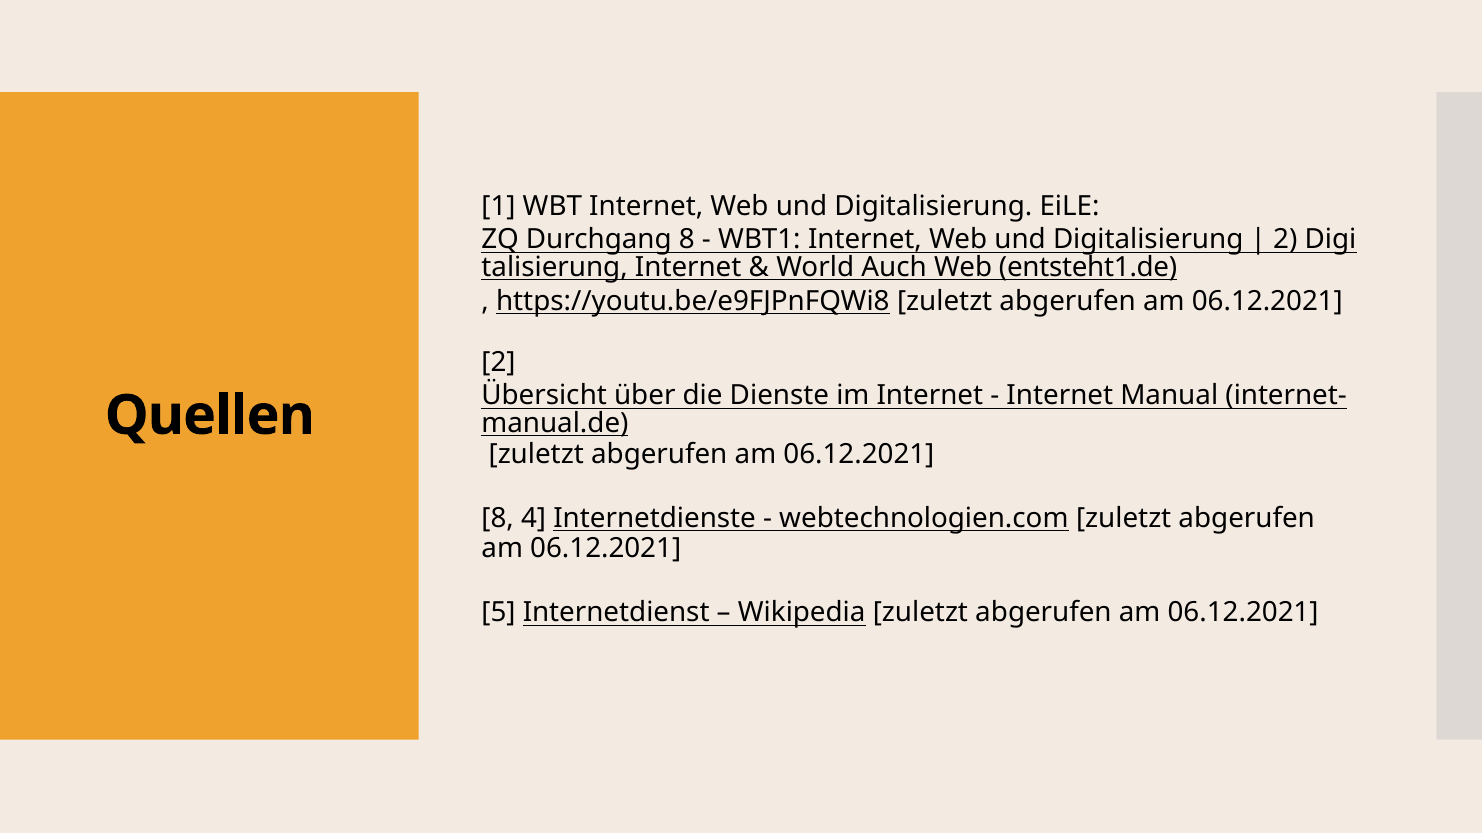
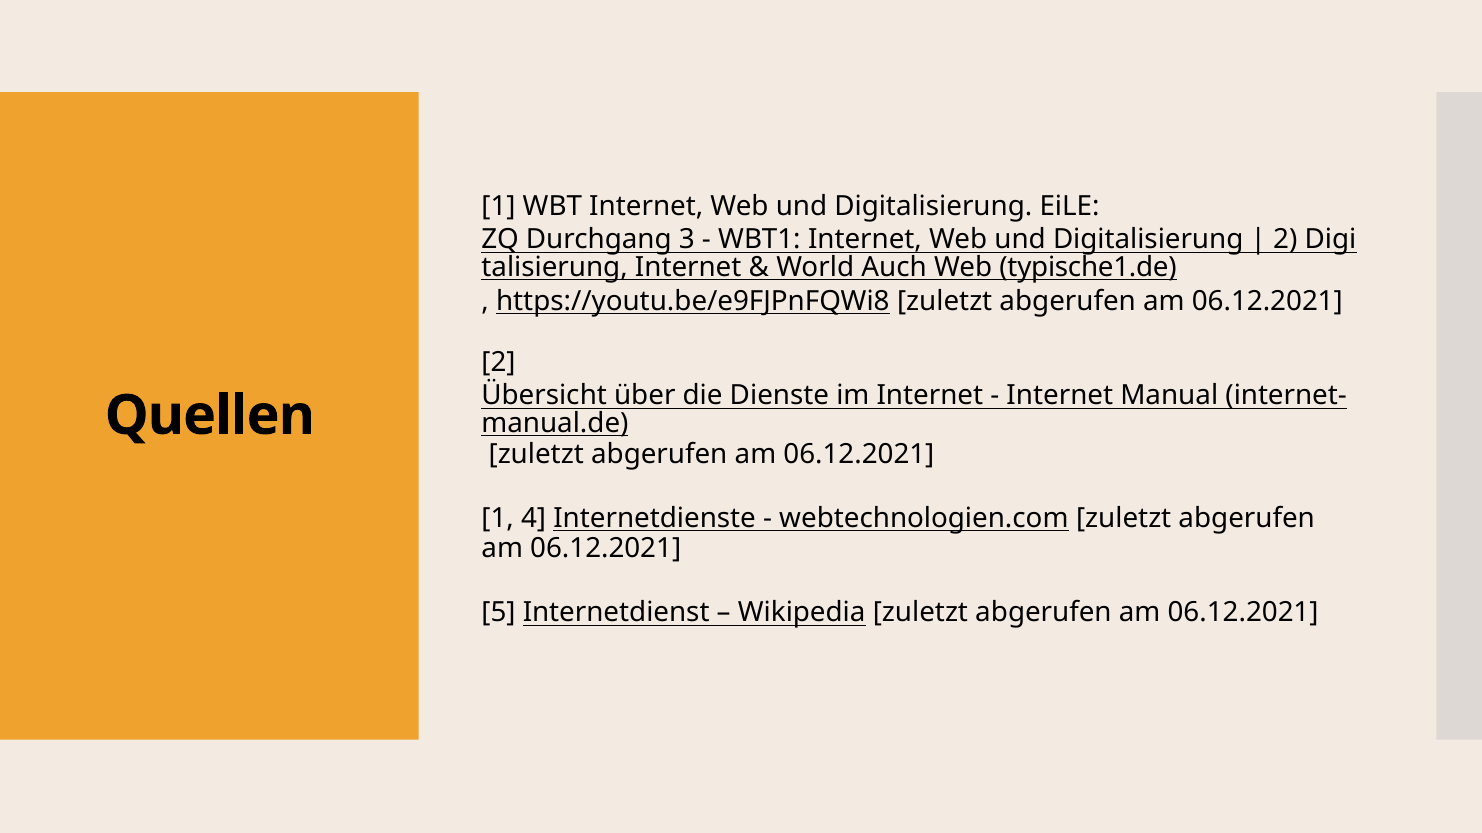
Durchgang 8: 8 -> 3
entsteht1.de: entsteht1.de -> typische1.de
8 at (498, 518): 8 -> 1
